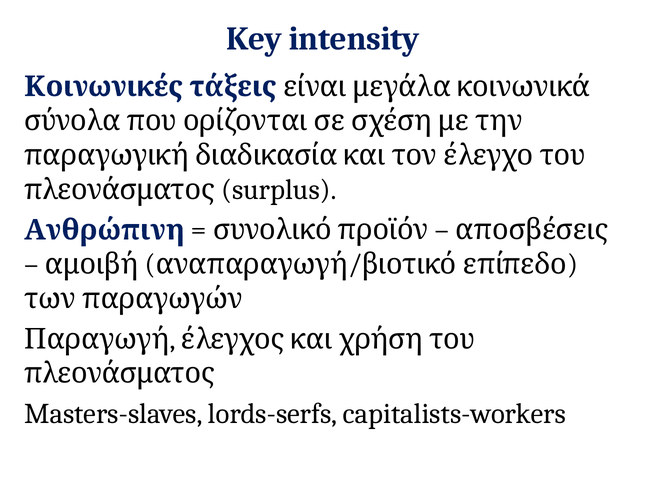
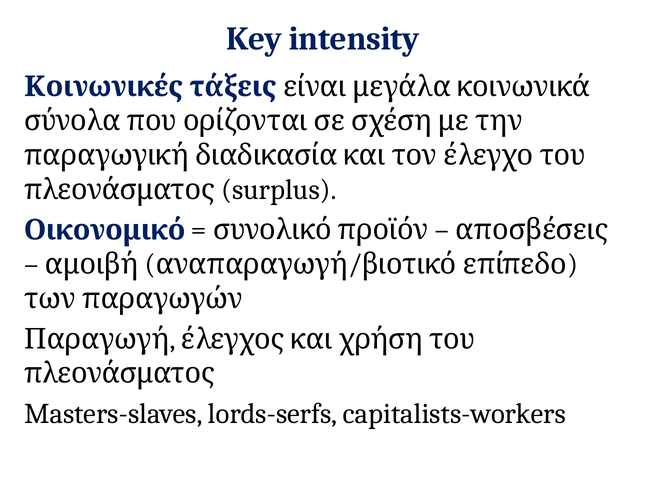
Ανθρώπινη: Ανθρώπινη -> Οικονομικό
